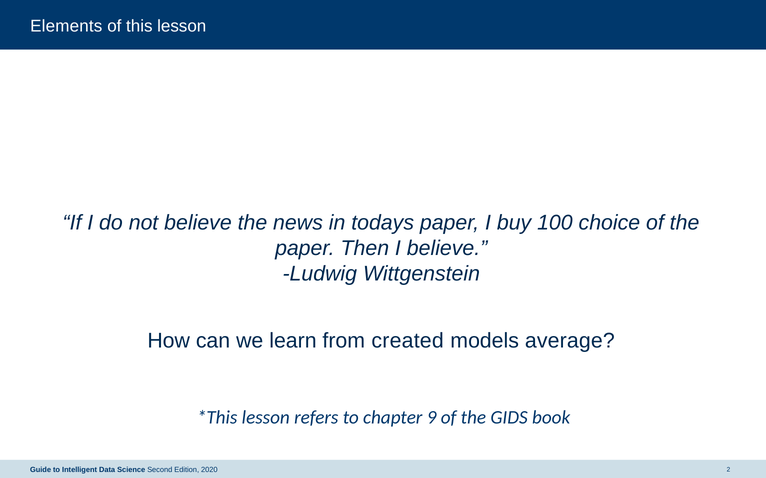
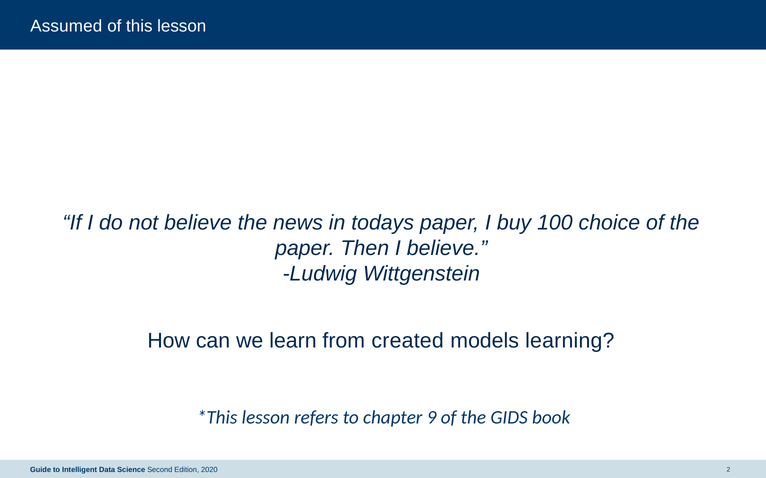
Elements: Elements -> Assumed
average: average -> learning
